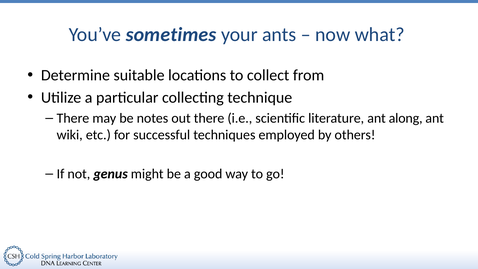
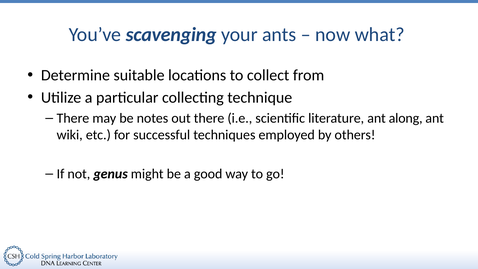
sometimes: sometimes -> scavenging
